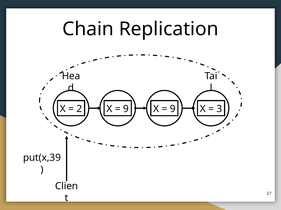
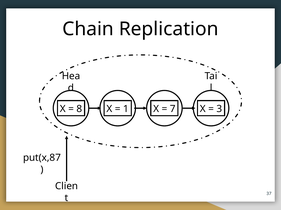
2: 2 -> 8
9 at (126, 109): 9 -> 1
9 at (173, 109): 9 -> 7
put(x,39: put(x,39 -> put(x,87
